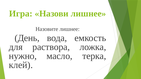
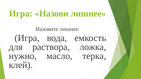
День at (27, 38): День -> Игра
